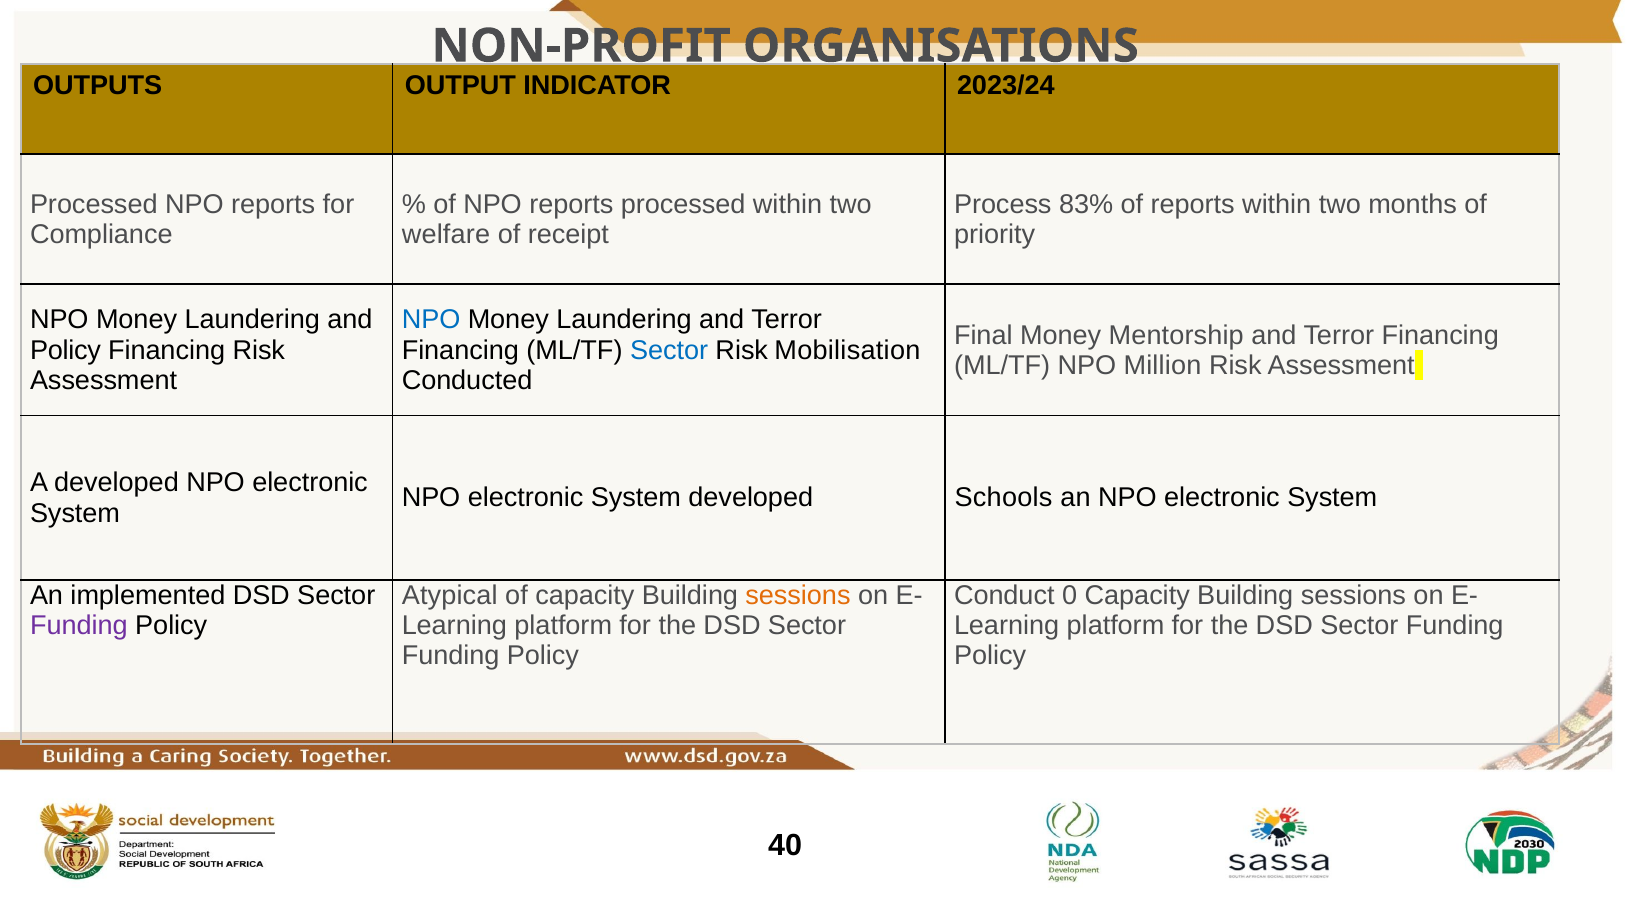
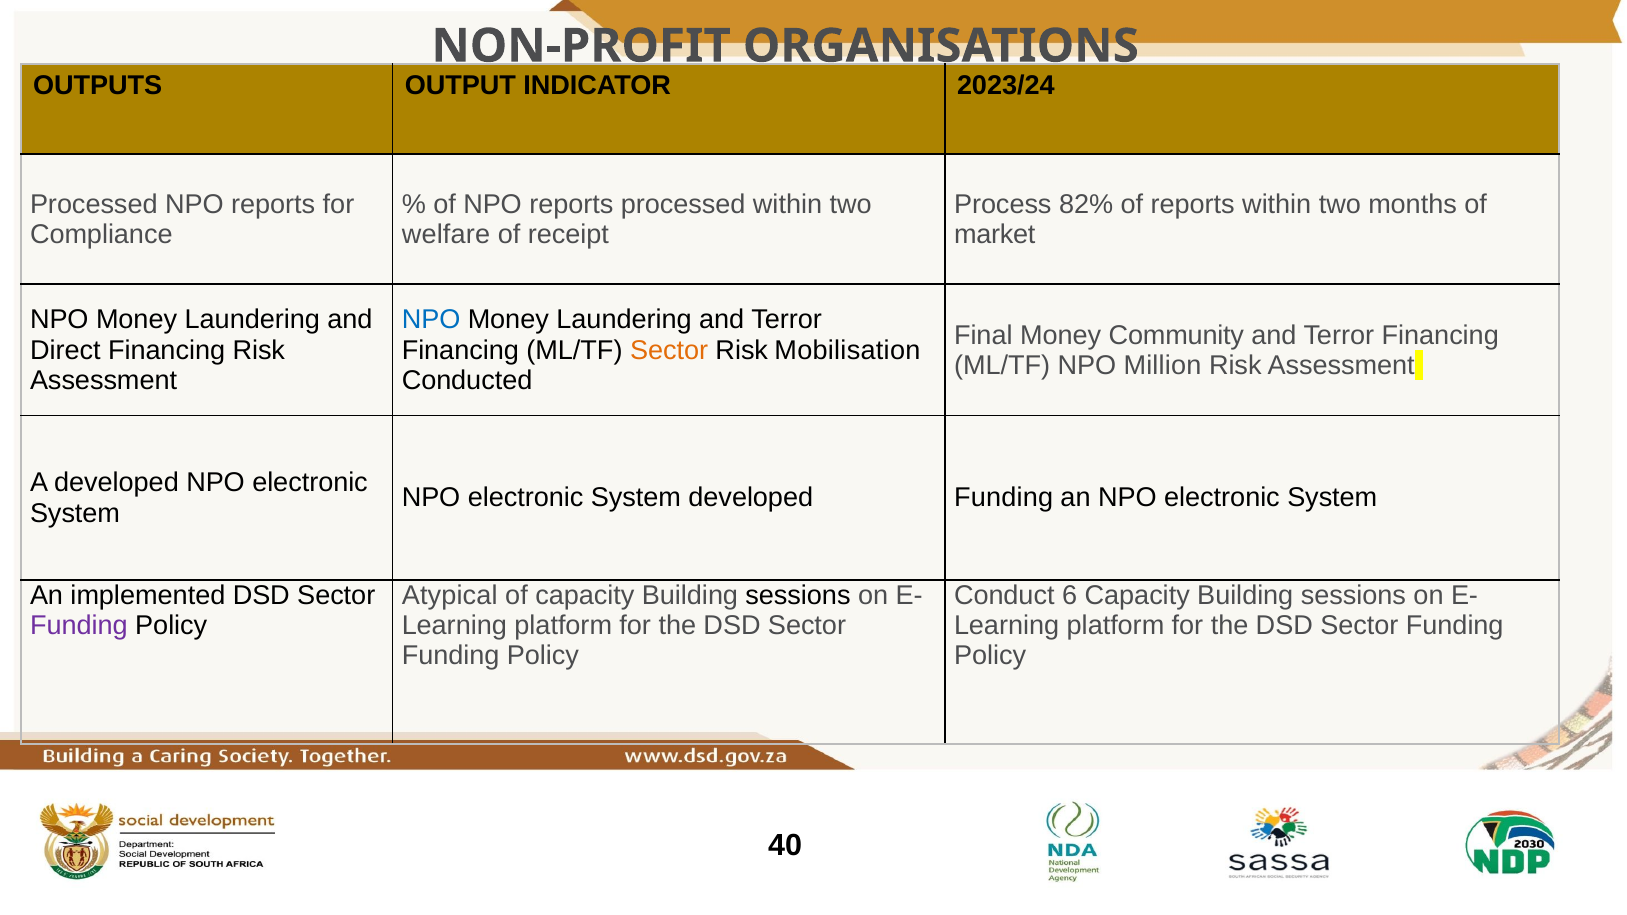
83%: 83% -> 82%
priority: priority -> market
Mentorship: Mentorship -> Community
Policy at (65, 350): Policy -> Direct
Sector at (669, 350) colour: blue -> orange
developed Schools: Schools -> Funding
sessions at (798, 595) colour: orange -> black
0: 0 -> 6
